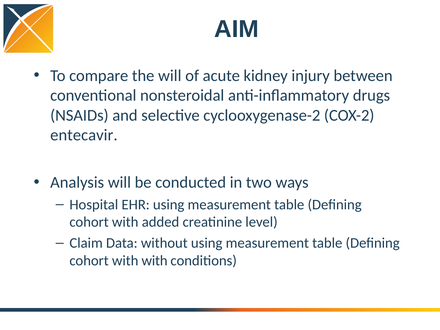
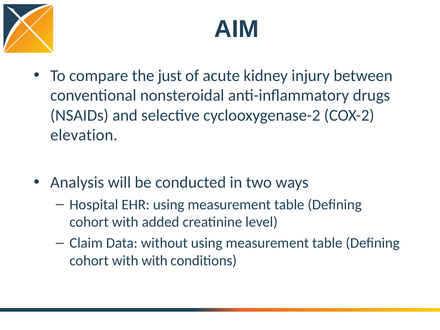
the will: will -> just
entecavir: entecavir -> elevation
